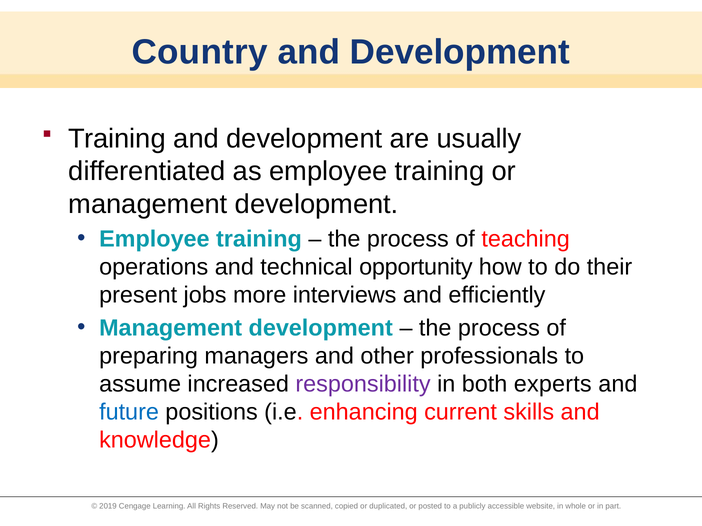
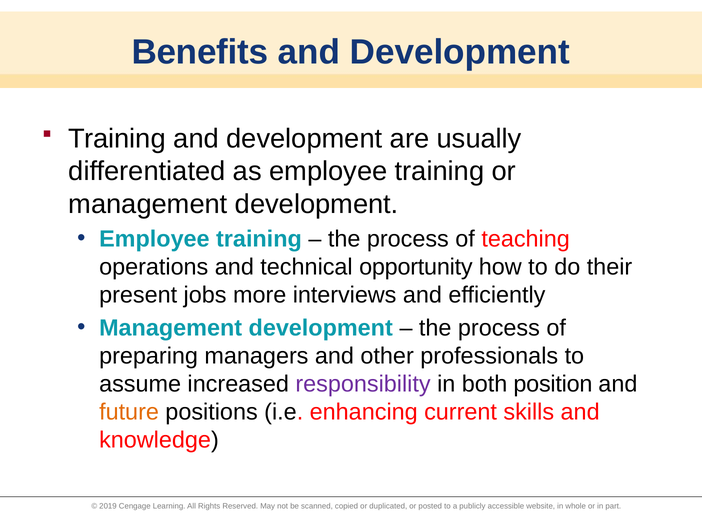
Country: Country -> Benefits
experts: experts -> position
future colour: blue -> orange
